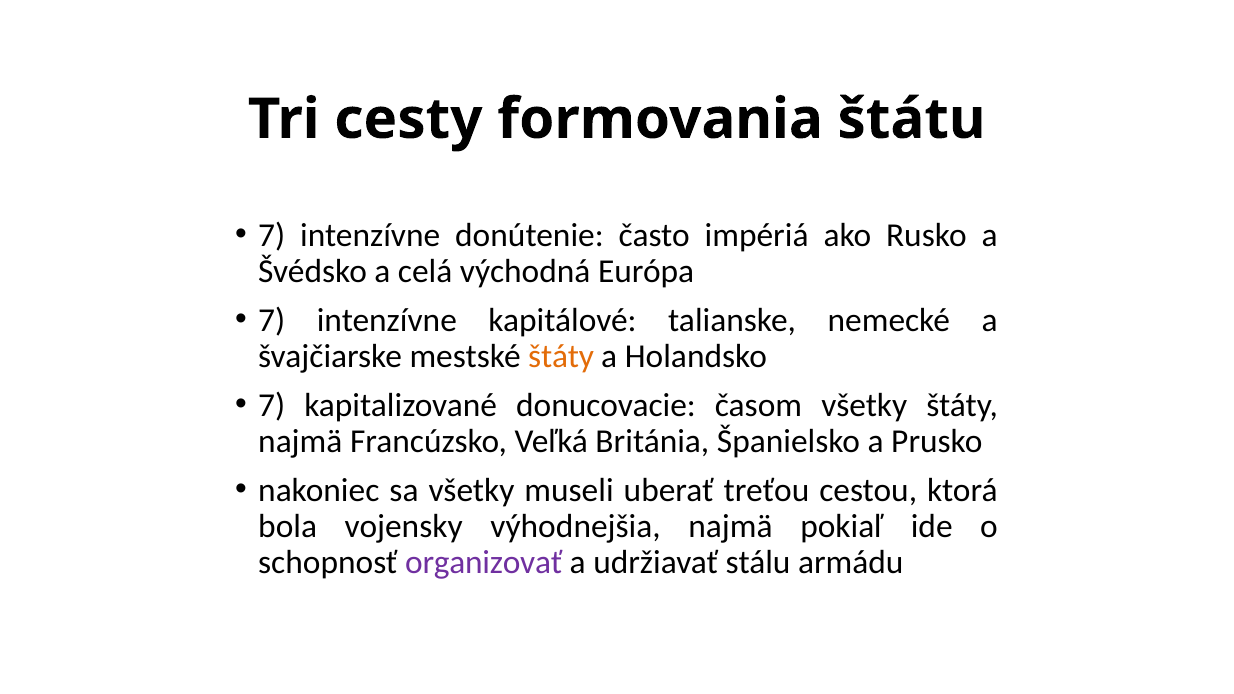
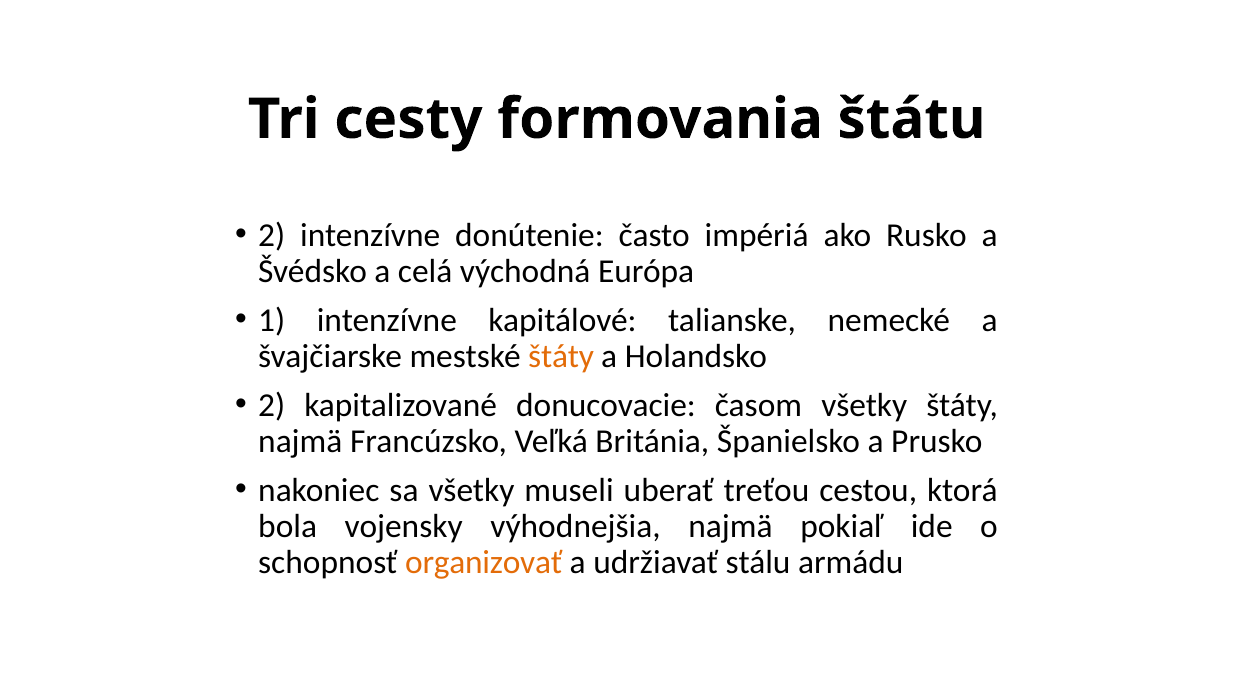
7 at (272, 235): 7 -> 2
7 at (272, 320): 7 -> 1
7 at (272, 405): 7 -> 2
organizovať colour: purple -> orange
